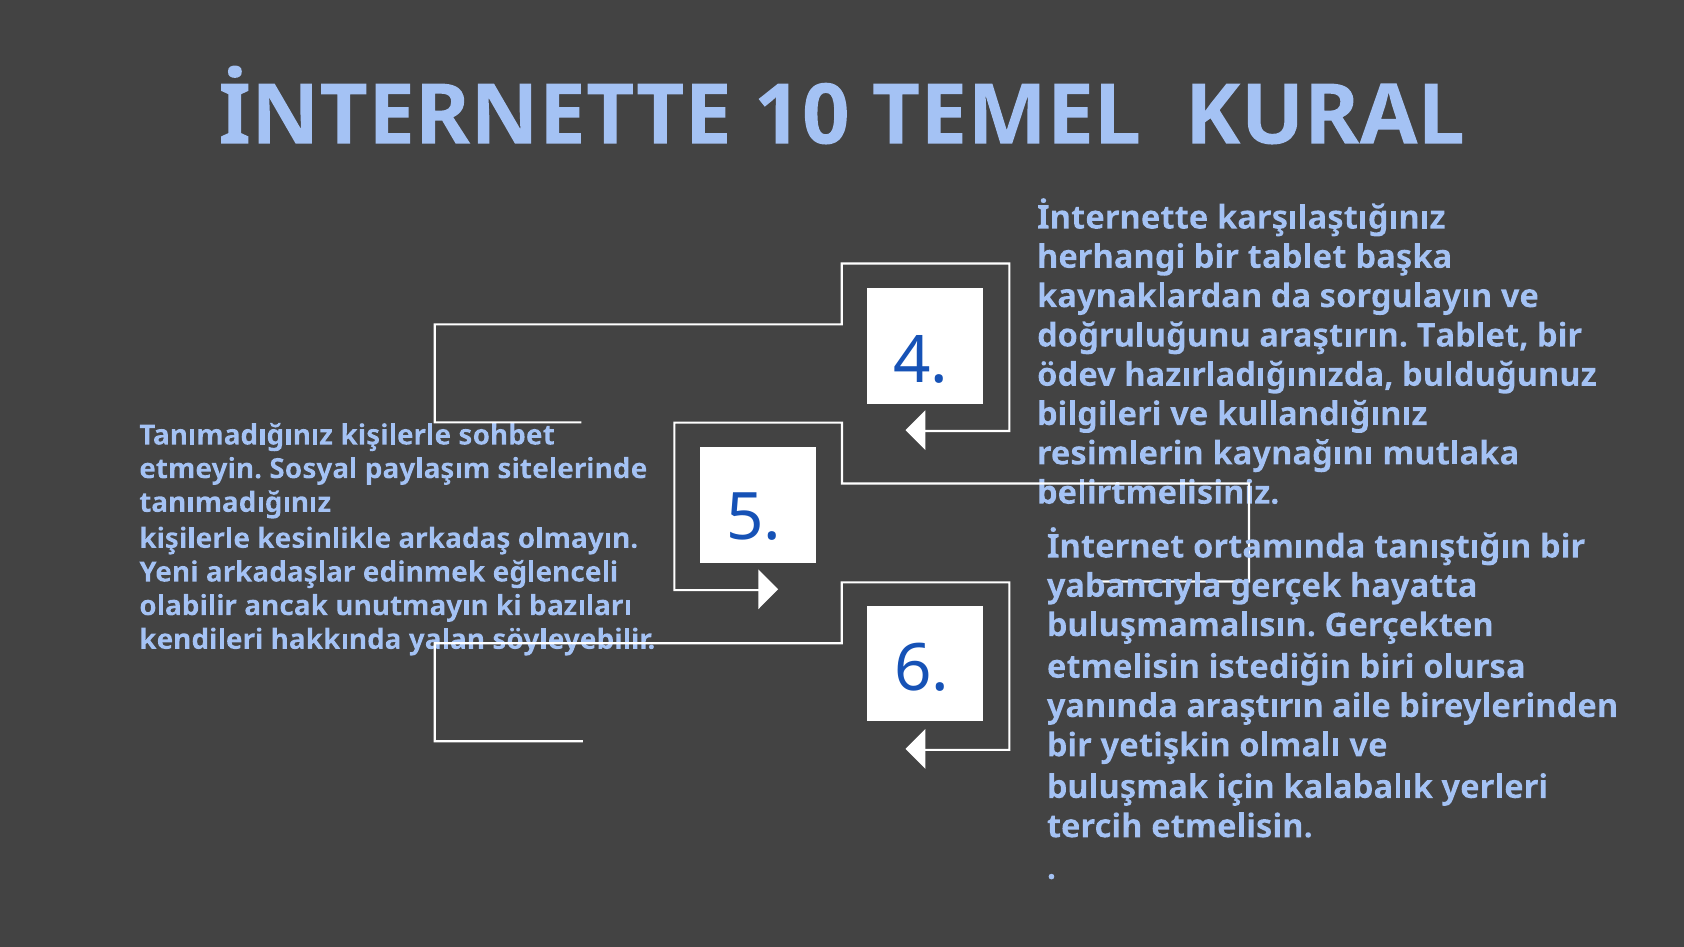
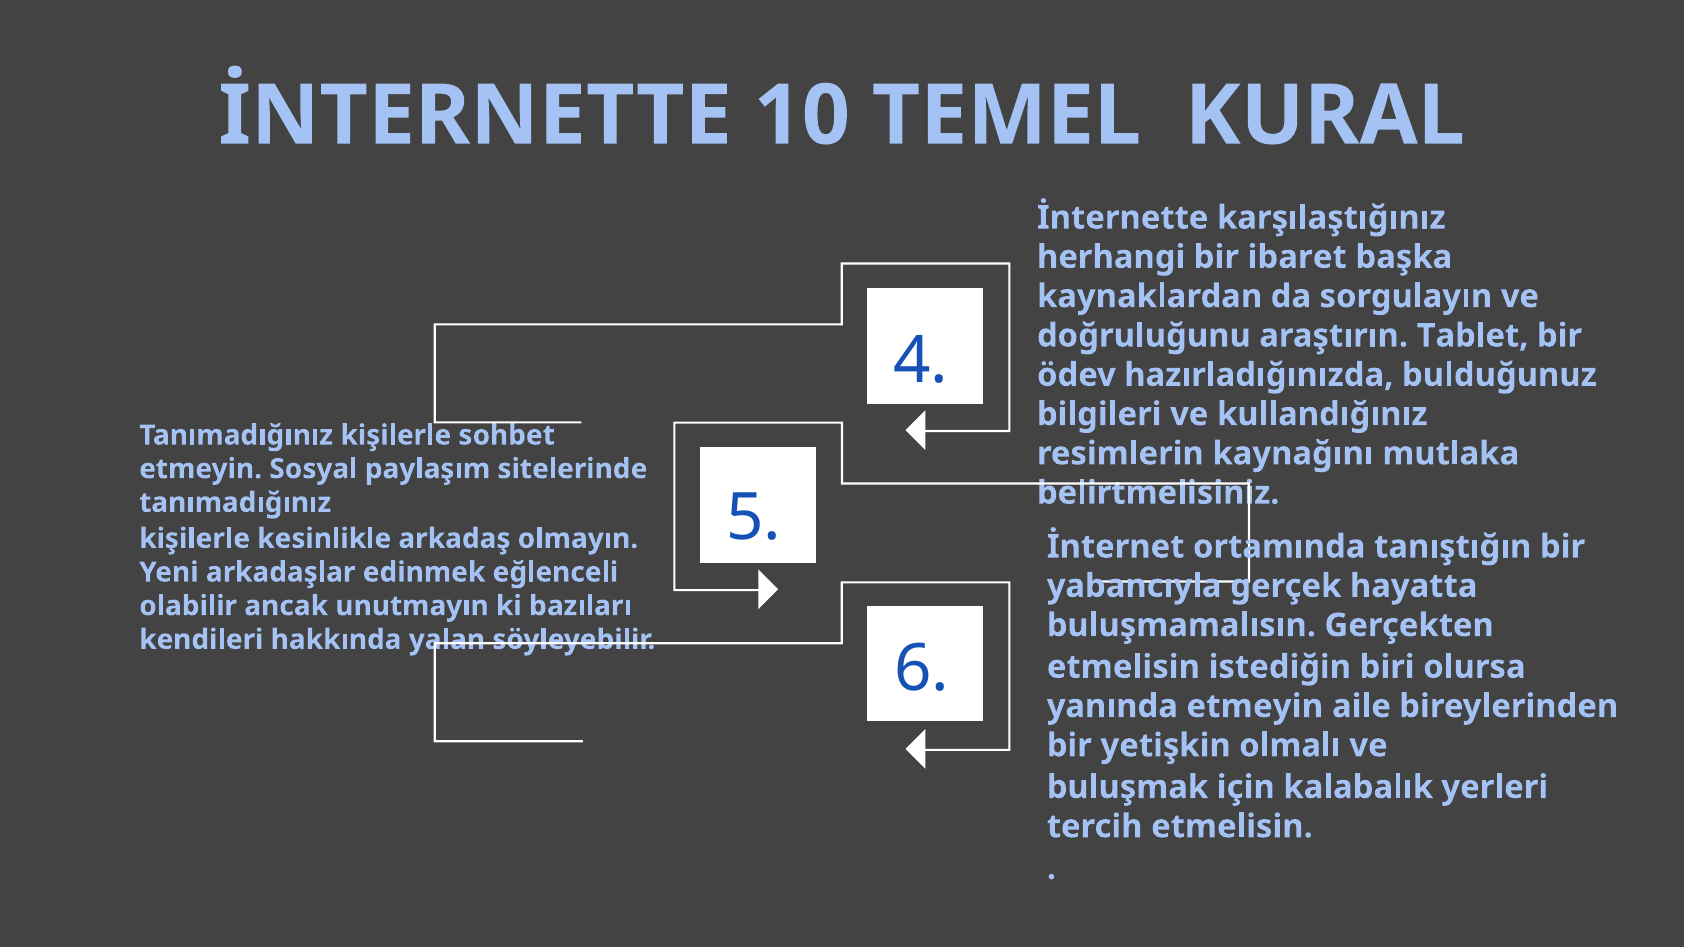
bir tablet: tablet -> ibaret
yanında araştırın: araştırın -> etmeyin
